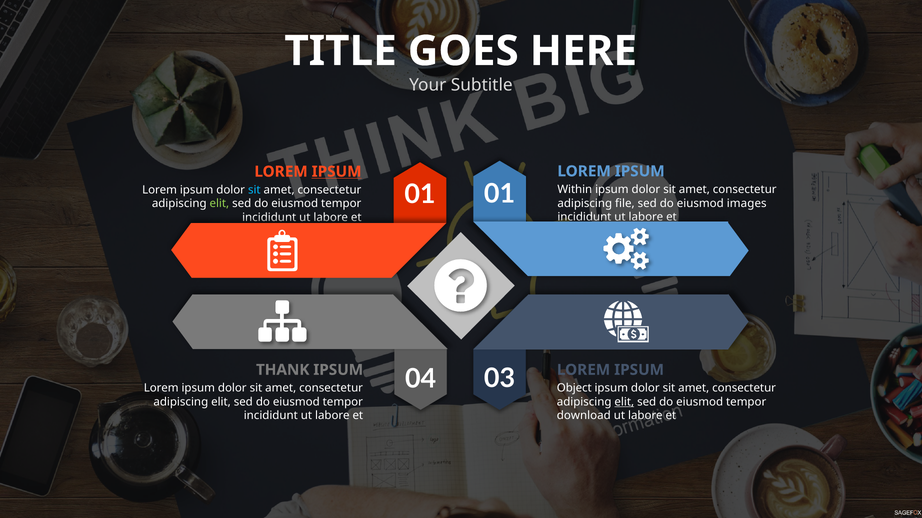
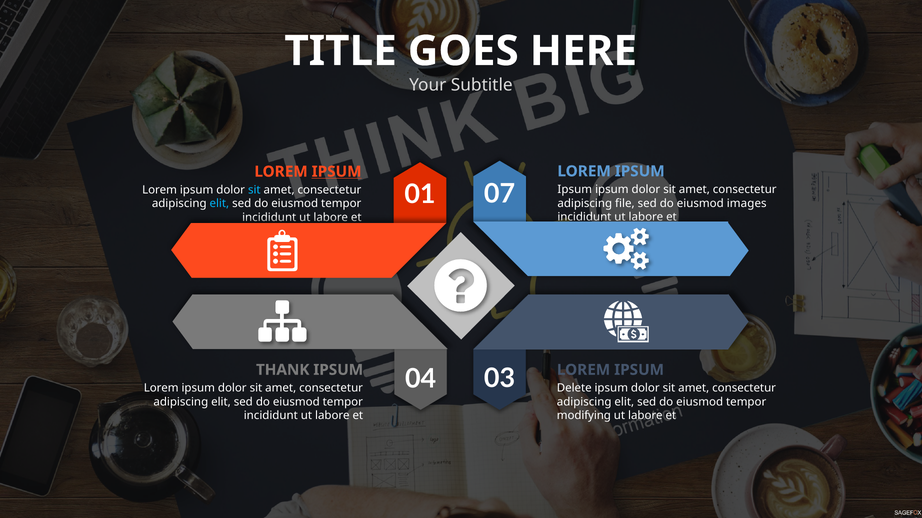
01 01: 01 -> 07
Within at (575, 190): Within -> Ipsum
elit at (219, 204) colour: light green -> light blue
Object: Object -> Delete
elit at (624, 402) underline: present -> none
download: download -> modifying
